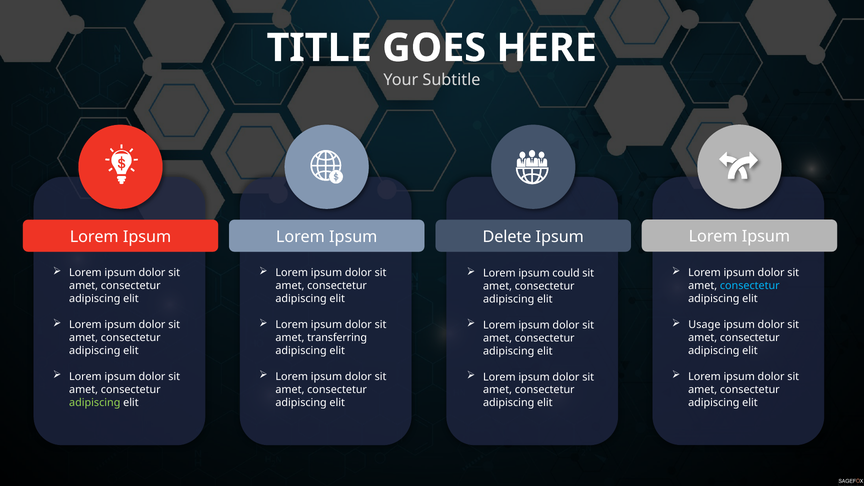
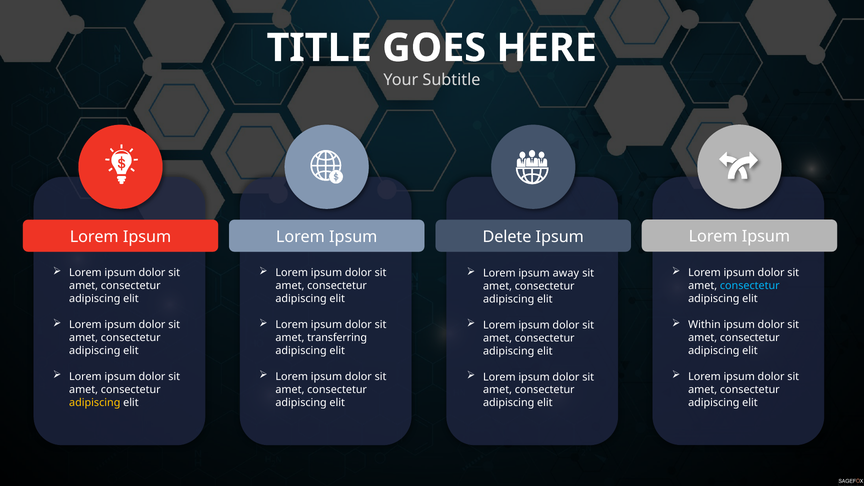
could: could -> away
Usage: Usage -> Within
adipiscing at (95, 403) colour: light green -> yellow
